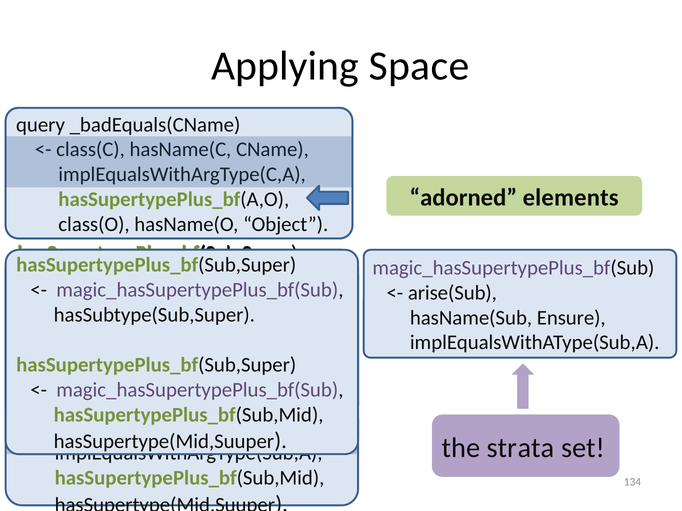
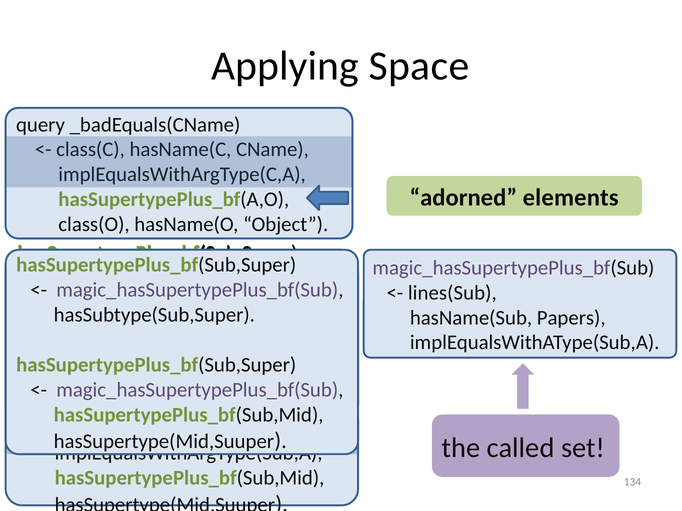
arise(Sub: arise(Sub -> lines(Sub
Ensure: Ensure -> Papers
strata: strata -> called
